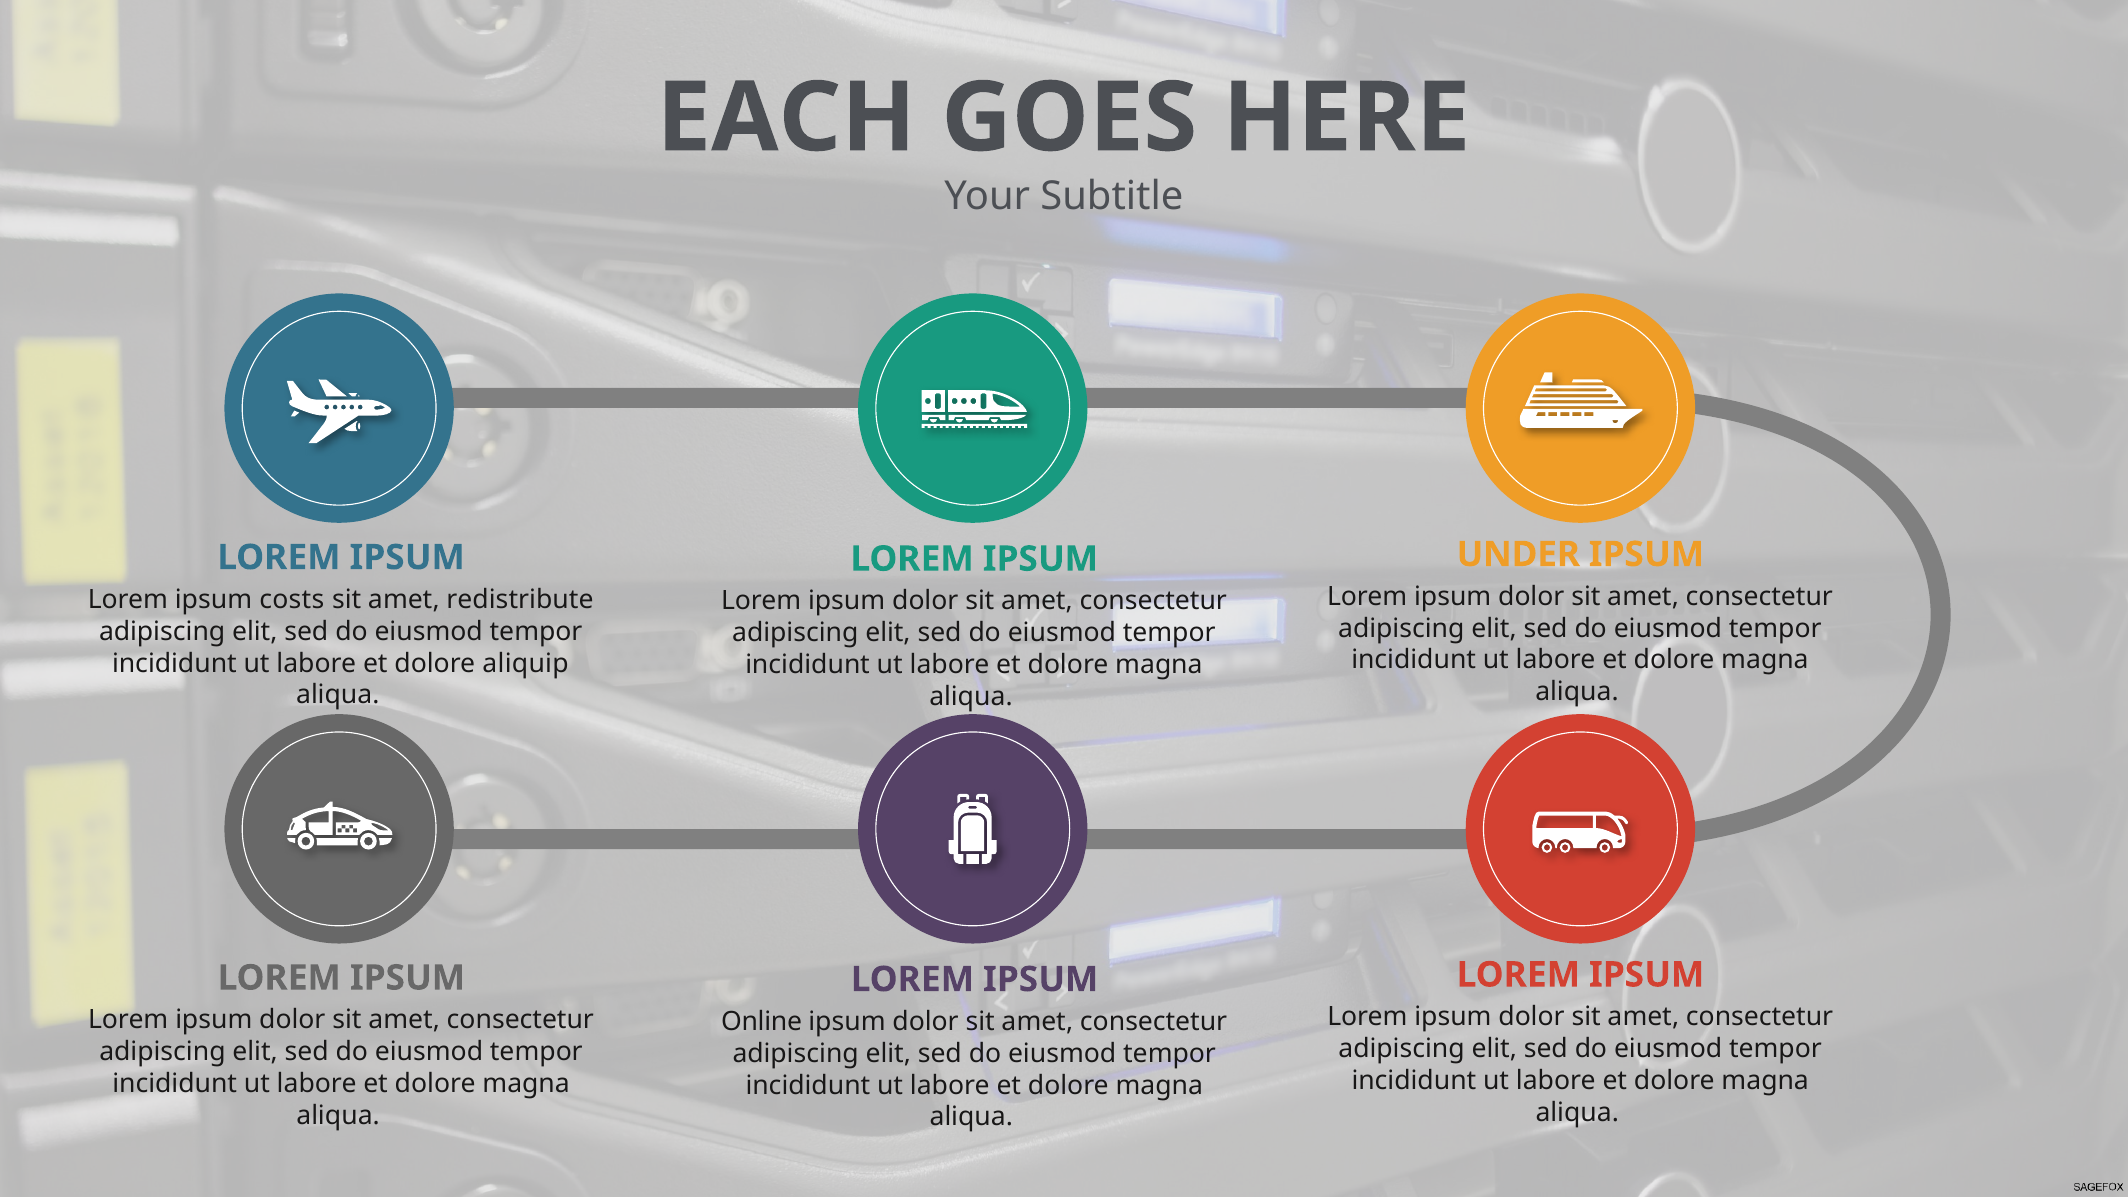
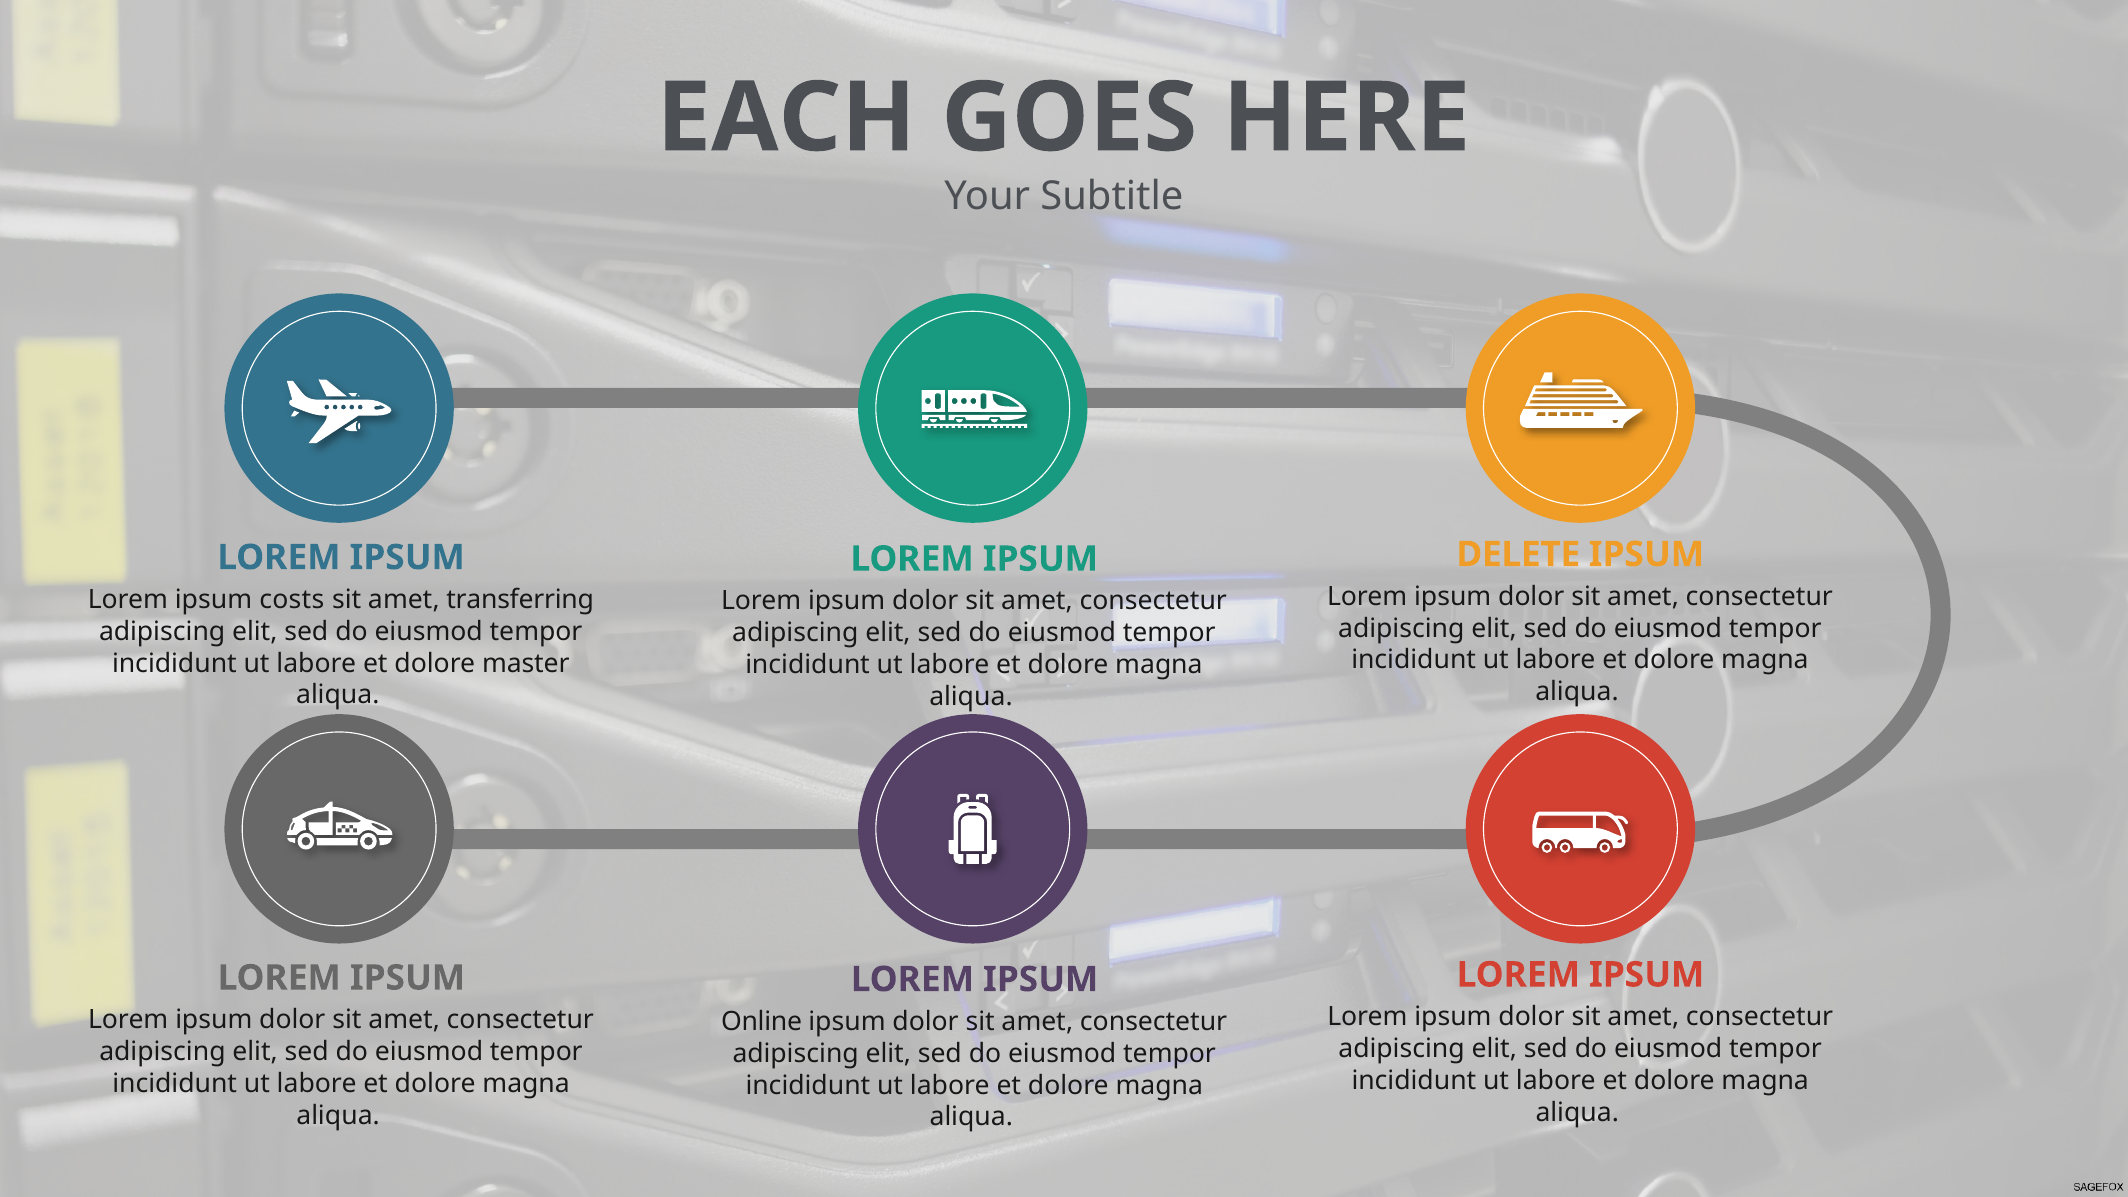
UNDER: UNDER -> DELETE
redistribute: redistribute -> transferring
aliquip: aliquip -> master
